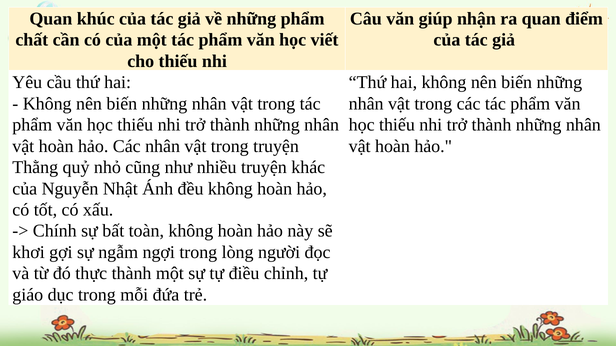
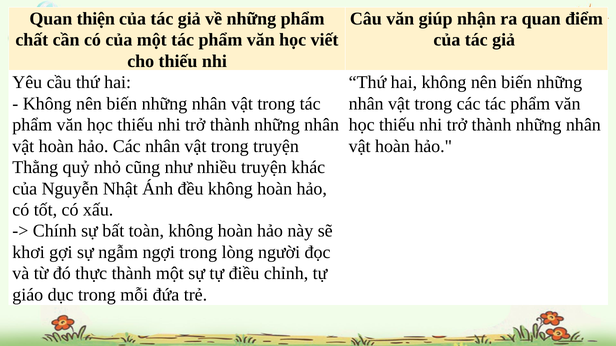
khúc: khúc -> thiện
